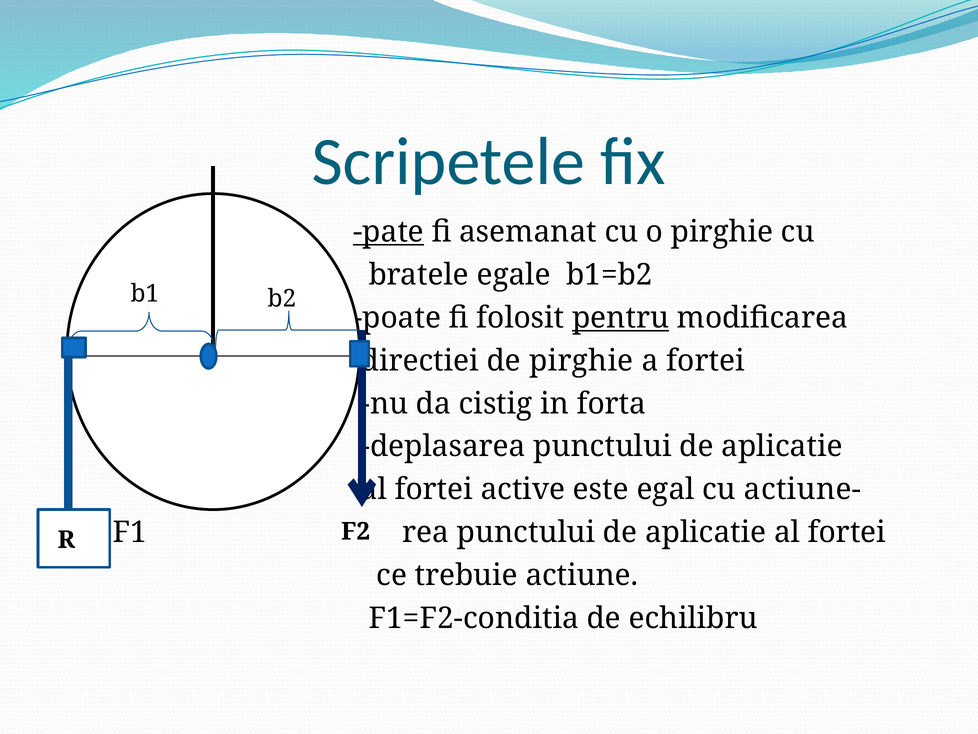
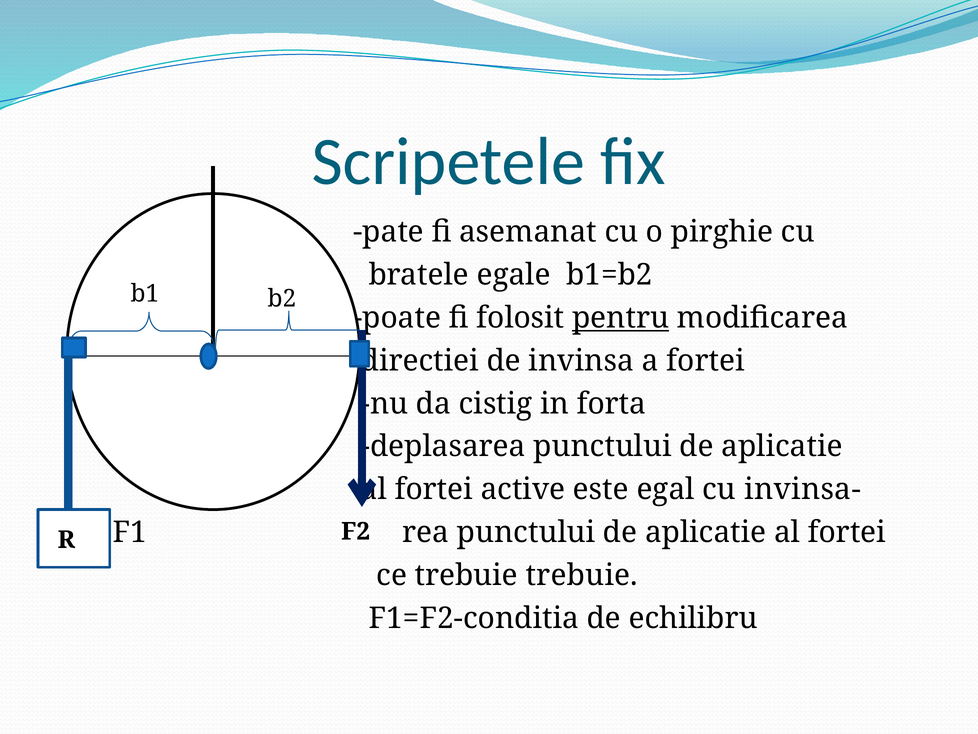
pate underline: present -> none
de pirghie: pirghie -> invinsa
actiune-: actiune- -> invinsa-
trebuie actiune: actiune -> trebuie
